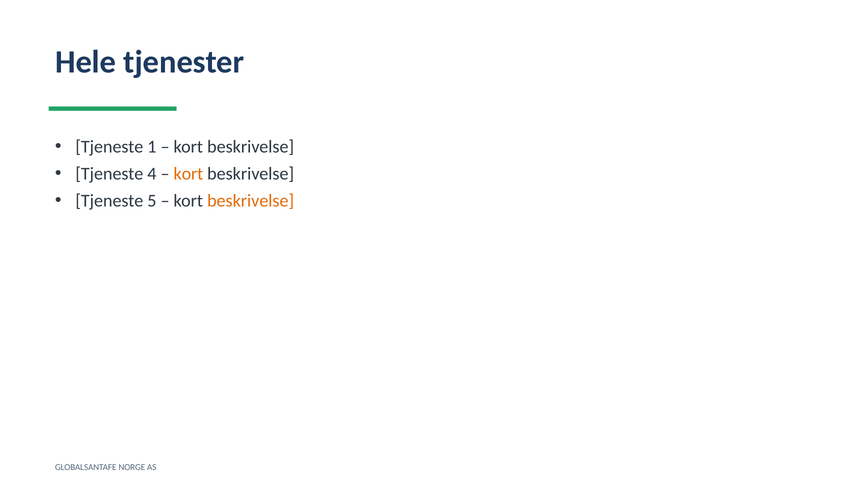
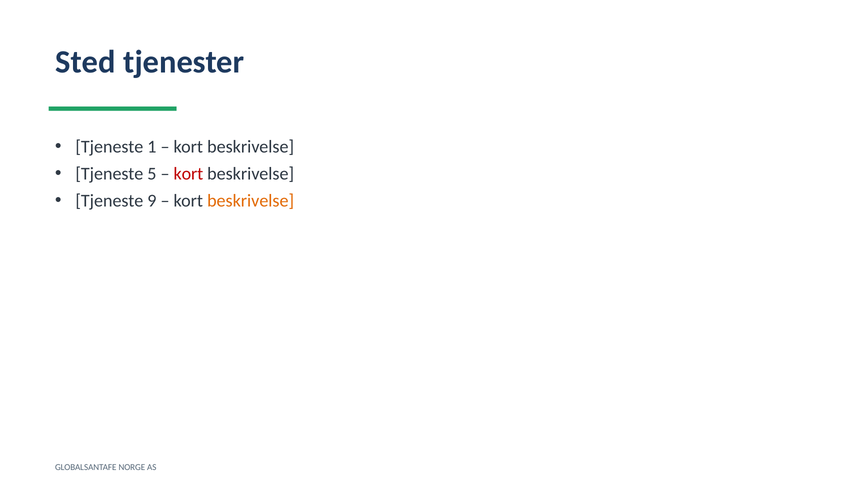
Hele: Hele -> Sted
4: 4 -> 5
kort at (188, 174) colour: orange -> red
5: 5 -> 9
